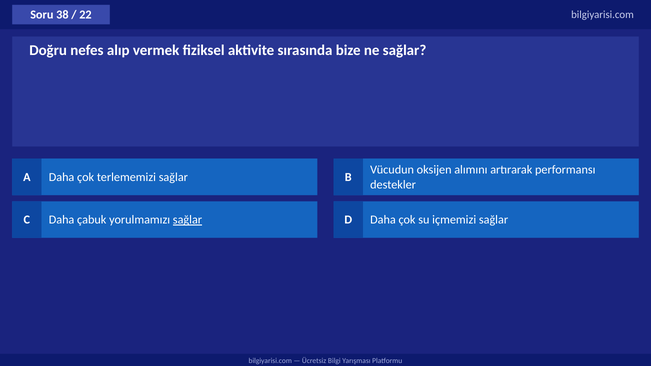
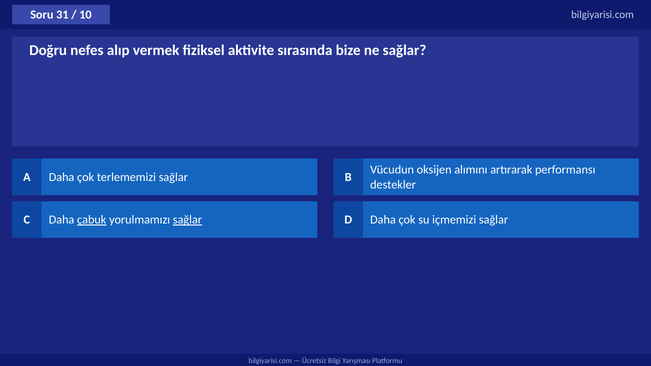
38: 38 -> 31
22: 22 -> 10
çabuk underline: none -> present
